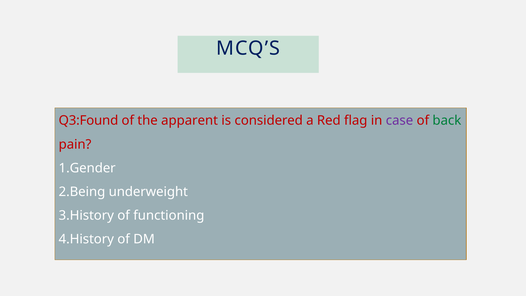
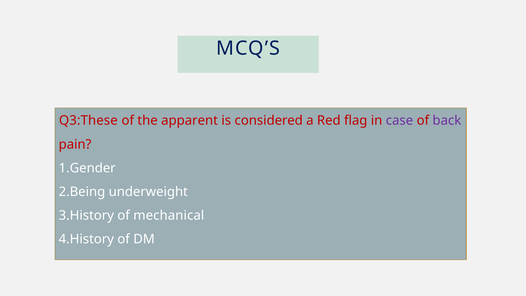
Q3:Found: Q3:Found -> Q3:These
back colour: green -> purple
functioning: functioning -> mechanical
